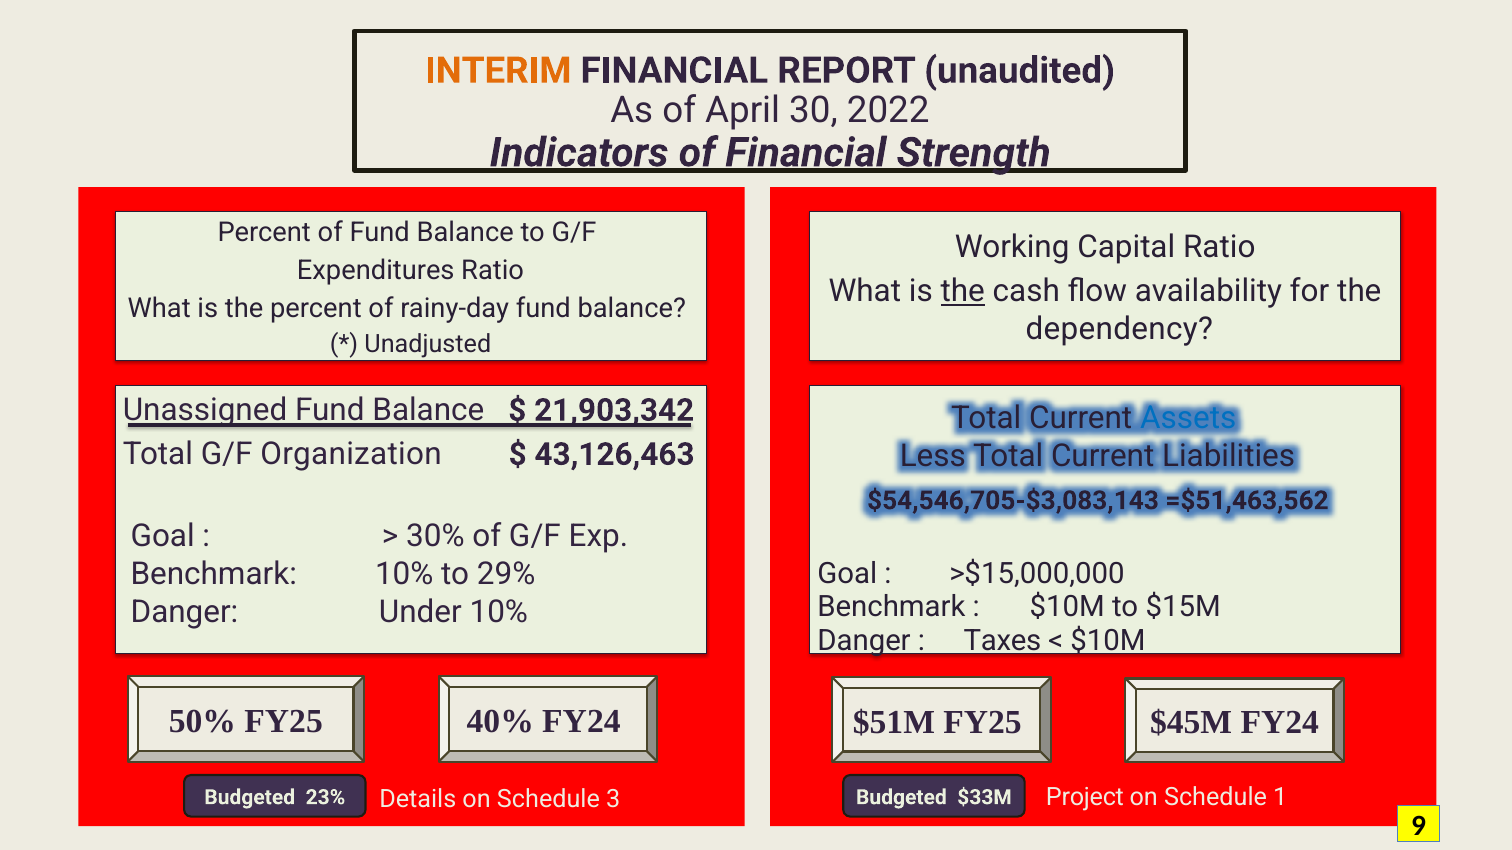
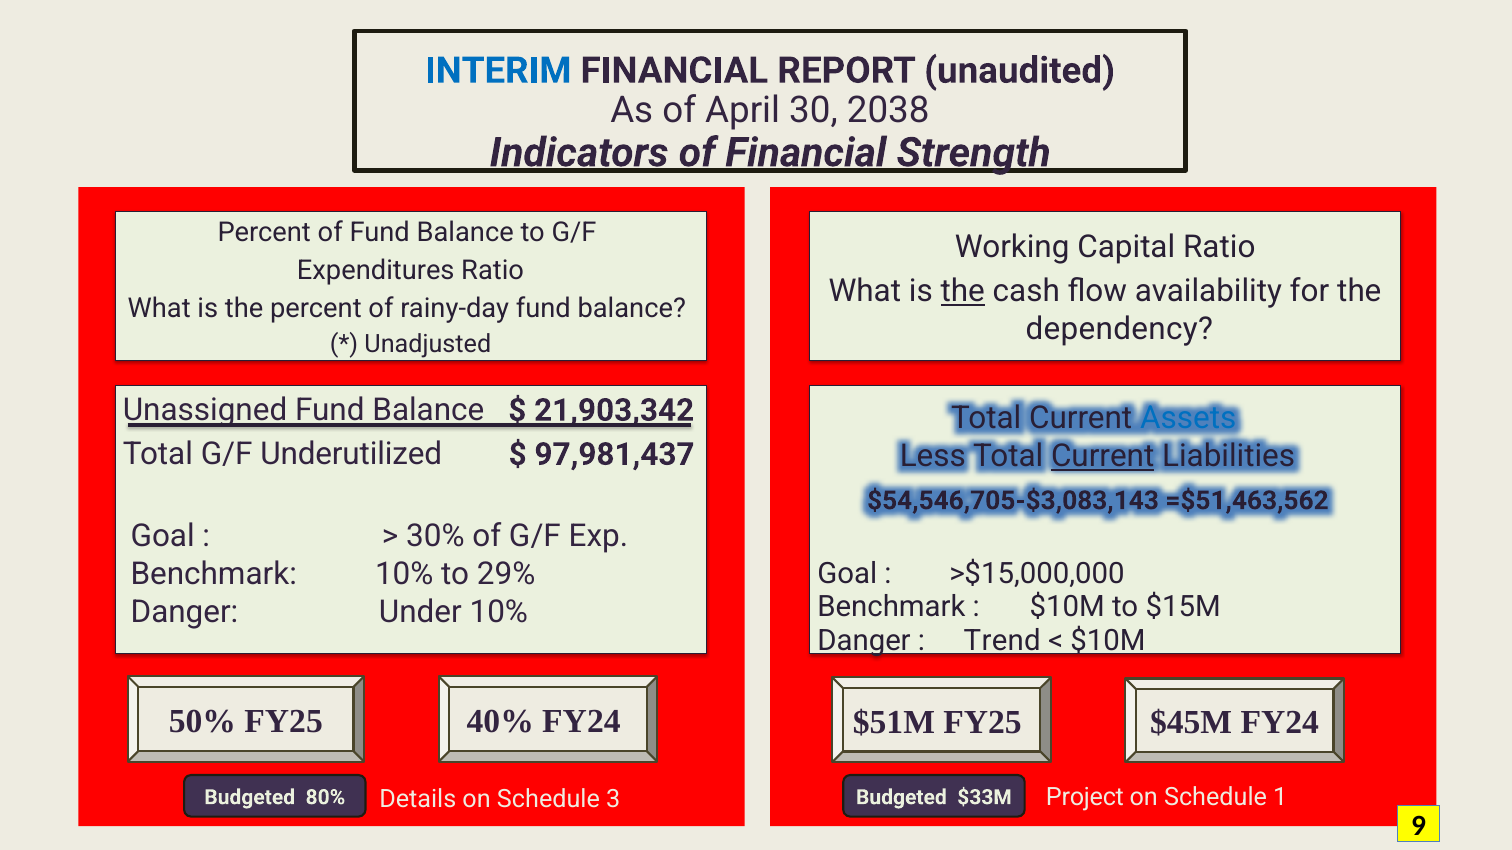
INTERIM colour: orange -> blue
2022: 2022 -> 2038
Organization: Organization -> Underutilized
43,126,463: 43,126,463 -> 97,981,437
Current at (1103, 456) underline: none -> present
Taxes: Taxes -> Trend
23%: 23% -> 80%
